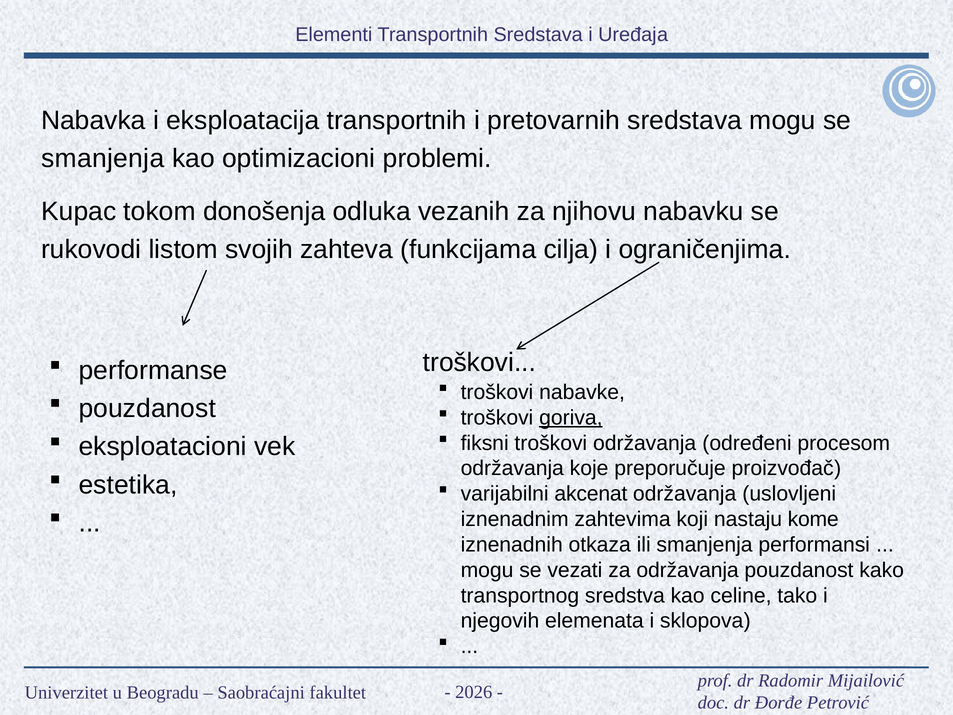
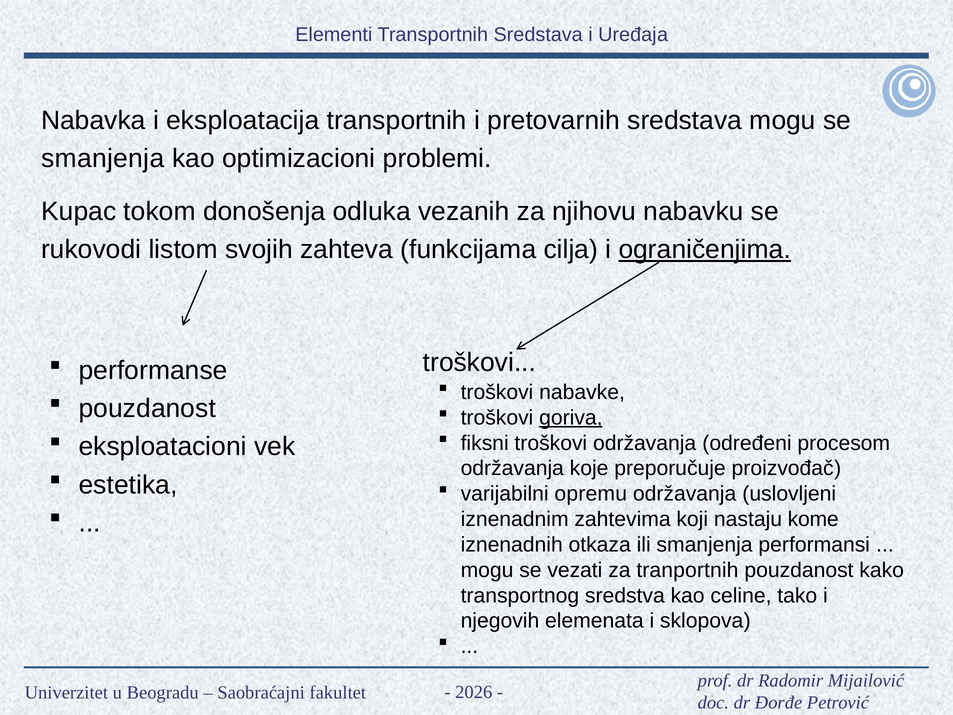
ograničenjima underline: none -> present
akcenat: akcenat -> opremu
za održavanja: održavanja -> tranportnih
